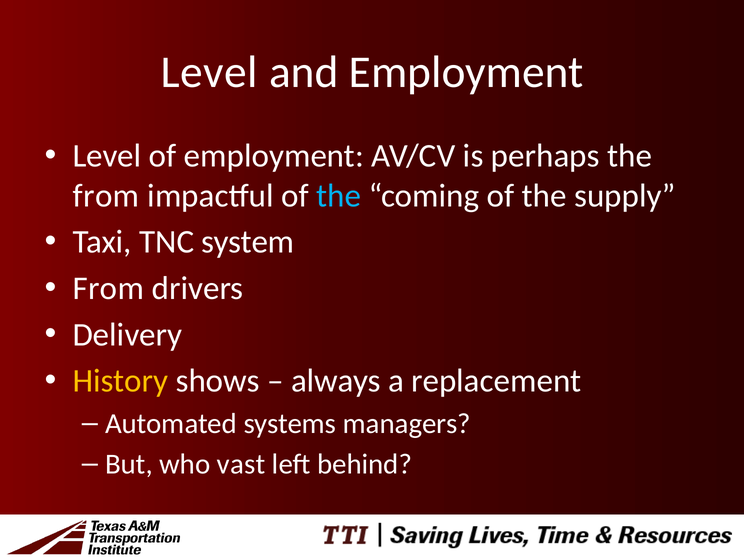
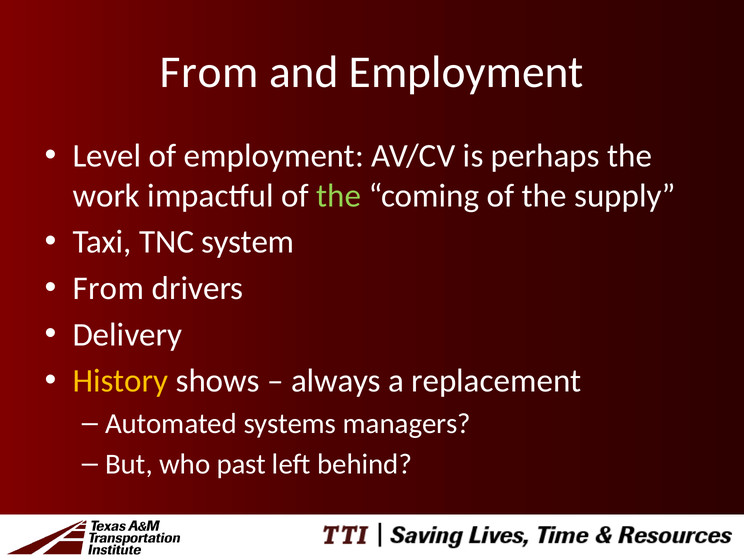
Level at (209, 72): Level -> From
from at (106, 196): from -> work
the at (339, 196) colour: light blue -> light green
vast: vast -> past
